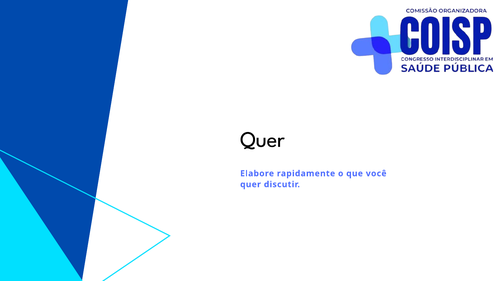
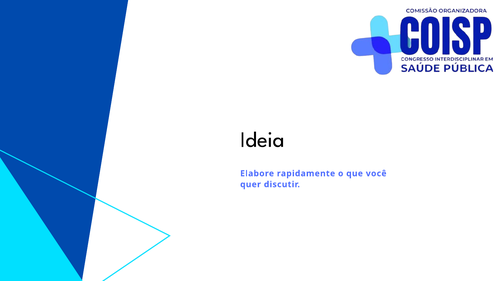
Quer at (262, 140): Quer -> Ideia
